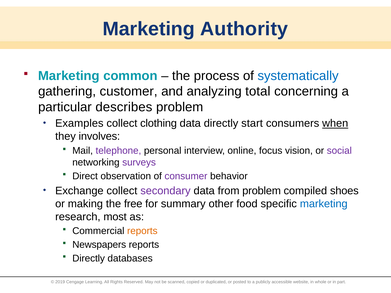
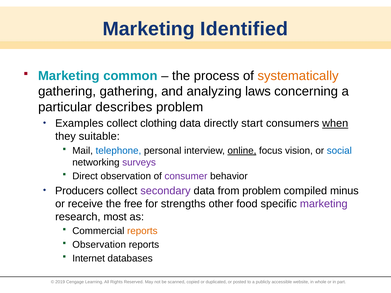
Authority: Authority -> Identified
systematically colour: blue -> orange
gathering customer: customer -> gathering
total: total -> laws
involves: involves -> suitable
telephone colour: purple -> blue
online underline: none -> present
social colour: purple -> blue
Exchange: Exchange -> Producers
shoes: shoes -> minus
making: making -> receive
summary: summary -> strengths
marketing at (324, 204) colour: blue -> purple
Newspapers at (99, 245): Newspapers -> Observation
Directly at (89, 259): Directly -> Internet
